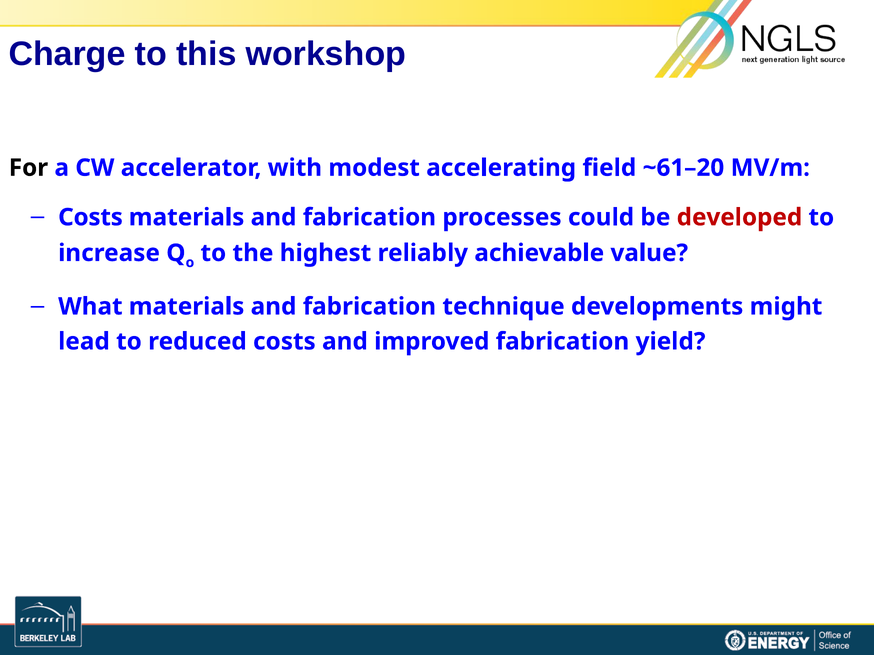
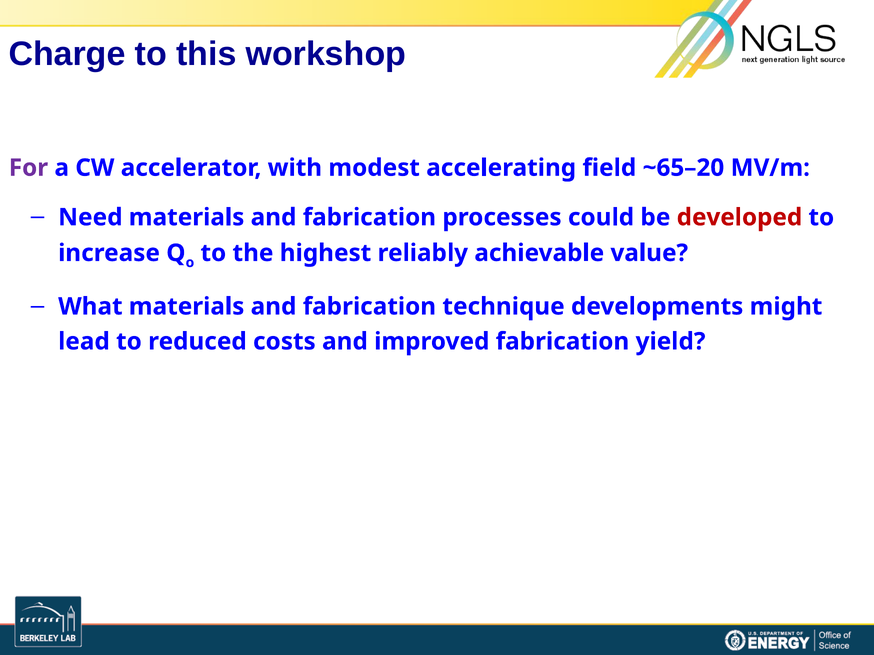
For colour: black -> purple
~61–20: ~61–20 -> ~65–20
Costs at (91, 217): Costs -> Need
